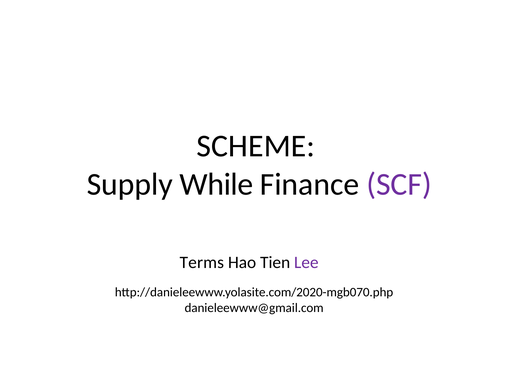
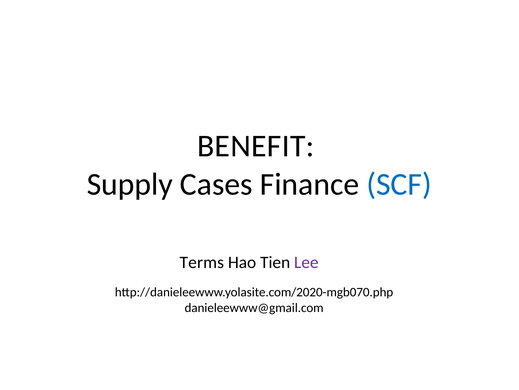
SCHEME: SCHEME -> BENEFIT
While: While -> Cases
SCF colour: purple -> blue
